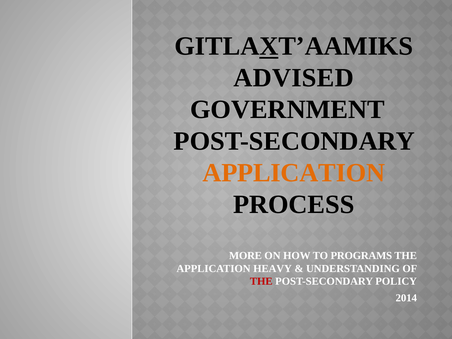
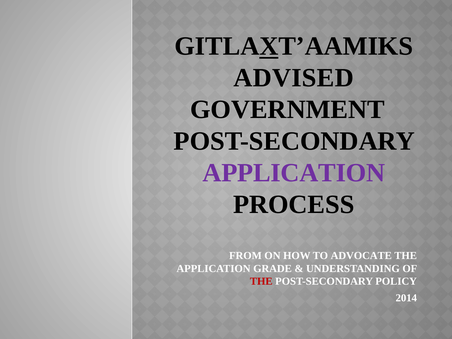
APPLICATION at (294, 173) colour: orange -> purple
MORE: MORE -> FROM
PROGRAMS: PROGRAMS -> ADVOCATE
HEAVY: HEAVY -> GRADE
